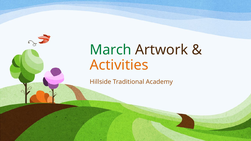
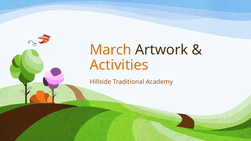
March colour: green -> orange
